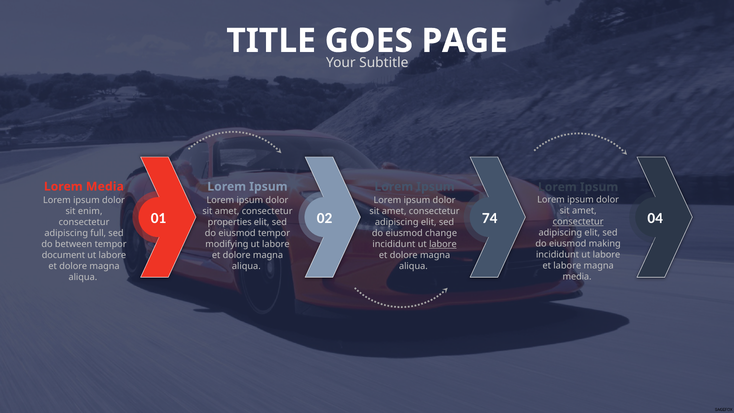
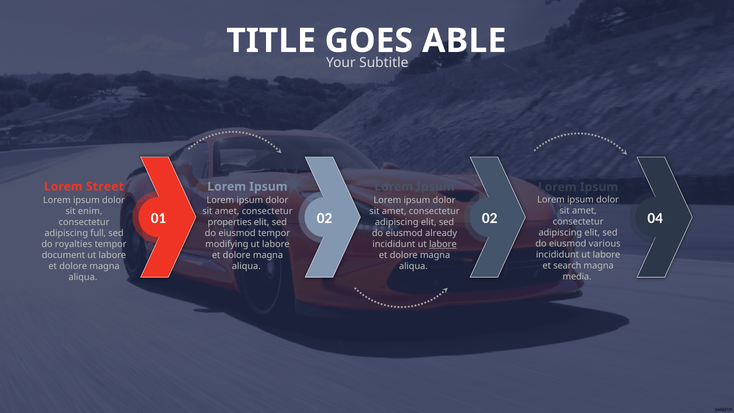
PAGE: PAGE -> ABLE
Lorem Media: Media -> Street
02 74: 74 -> 02
consectetur at (578, 222) underline: present -> none
change: change -> already
making: making -> various
between: between -> royalties
et labore: labore -> search
